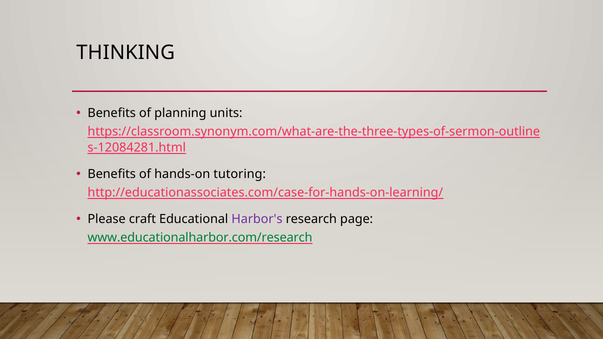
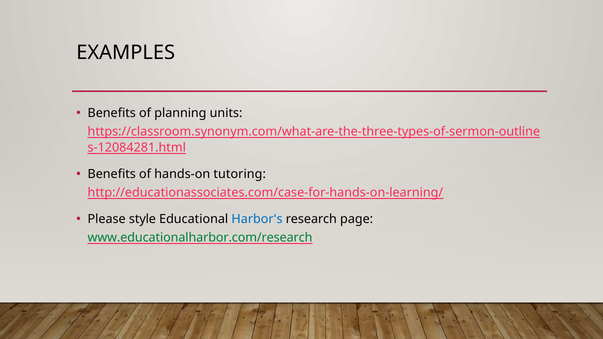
THINKING: THINKING -> EXAMPLES
craft: craft -> style
Harbor's colour: purple -> blue
